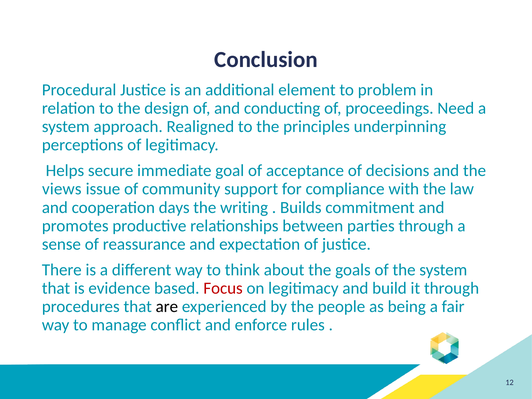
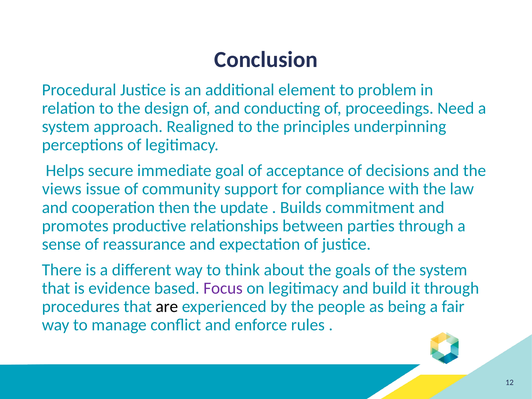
days: days -> then
writing: writing -> update
Focus colour: red -> purple
